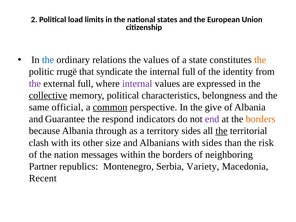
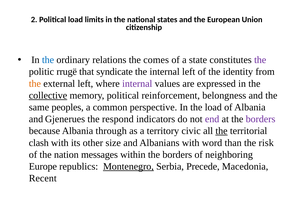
the values: values -> comes
the at (260, 60) colour: orange -> purple
internal full: full -> left
the at (35, 84) colour: purple -> orange
external full: full -> left
characteristics: characteristics -> reinforcement
official: official -> peoples
common underline: present -> none
the give: give -> load
Guarantee: Guarantee -> Gjenerues
borders at (261, 119) colour: orange -> purple
territory sides: sides -> civic
with sides: sides -> word
Partner: Partner -> Europe
Montenegro underline: none -> present
Variety: Variety -> Precede
